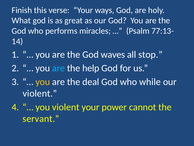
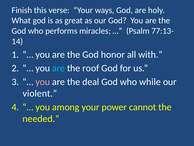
waves: waves -> honor
stop: stop -> with
help: help -> roof
you at (43, 82) colour: yellow -> pink
you violent: violent -> among
servant: servant -> needed
